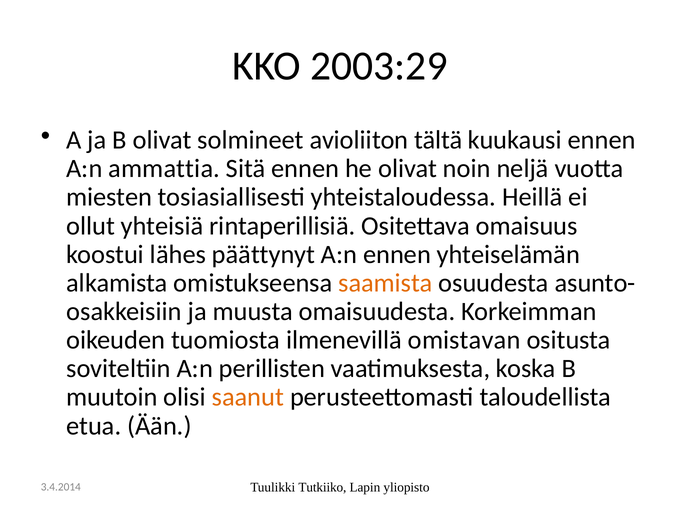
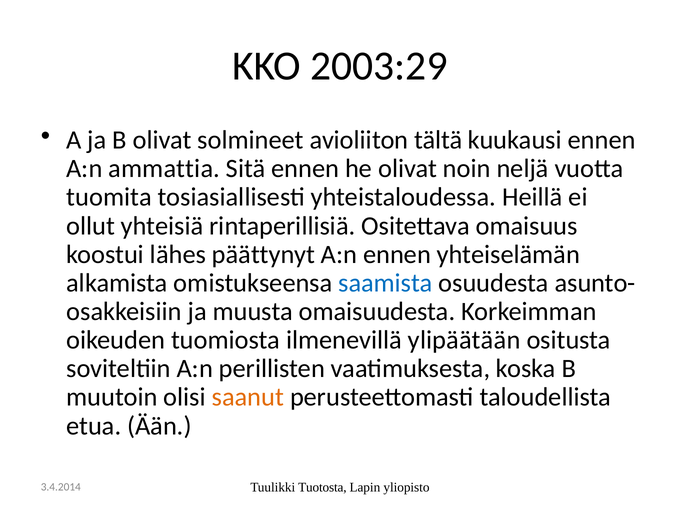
miesten: miesten -> tuomita
saamista colour: orange -> blue
omistavan: omistavan -> ylipäätään
Tutkiiko: Tutkiiko -> Tuotosta
